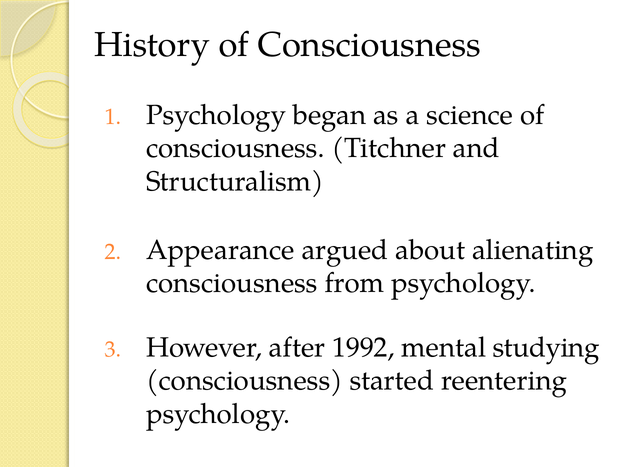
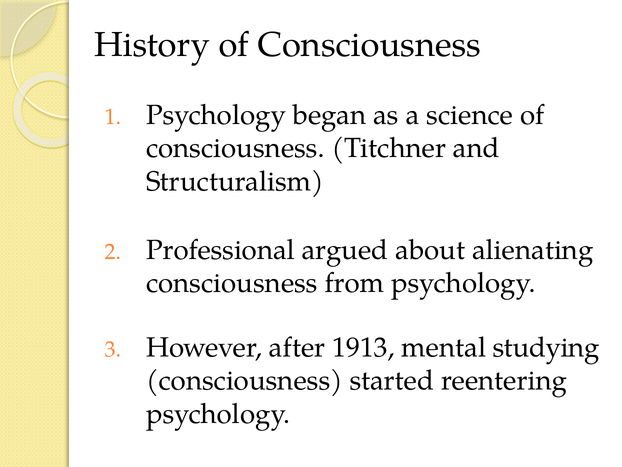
Appearance: Appearance -> Professional
1992: 1992 -> 1913
